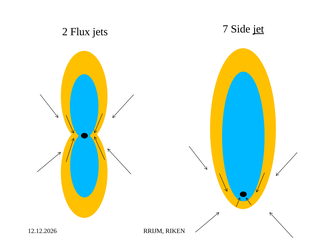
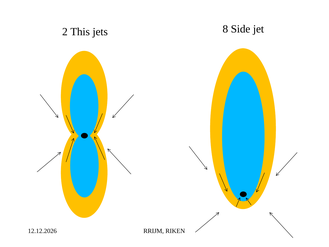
Flux: Flux -> This
7: 7 -> 8
jet underline: present -> none
